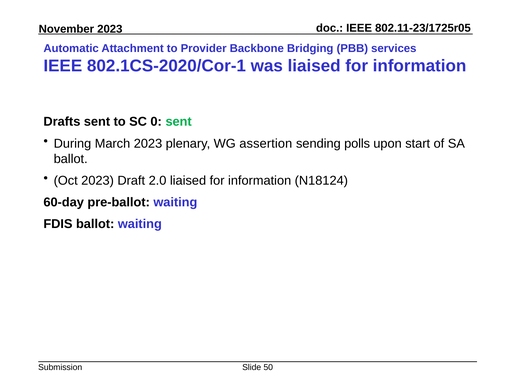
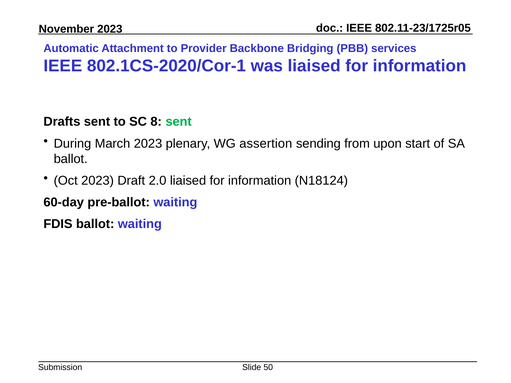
0: 0 -> 8
polls: polls -> from
